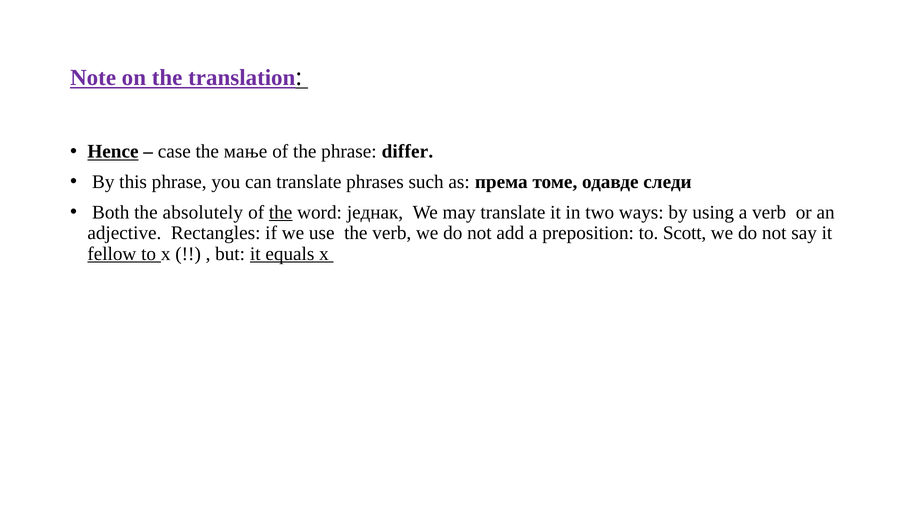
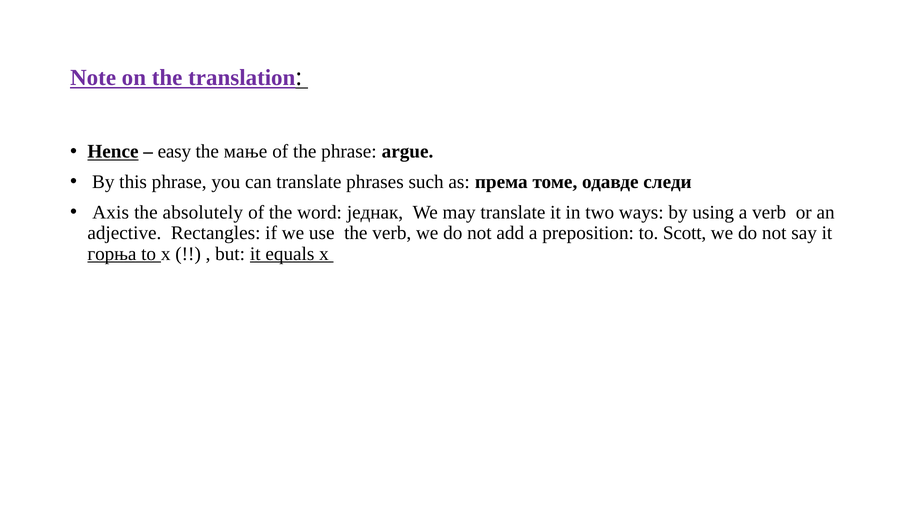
case: case -> easy
differ: differ -> argue
Both: Both -> Axis
the at (281, 212) underline: present -> none
fellow: fellow -> горња
